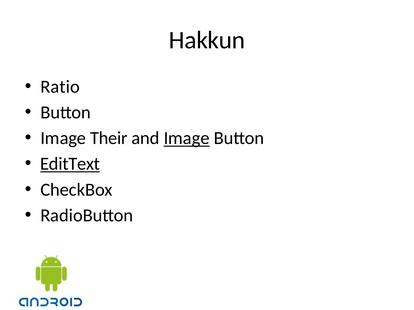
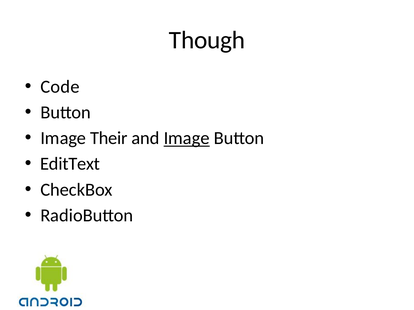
Hakkun: Hakkun -> Though
Ratio: Ratio -> Code
EditText underline: present -> none
